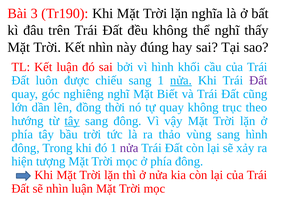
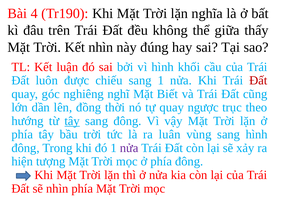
3: 3 -> 4
thể nghĩ: nghĩ -> giữa
nửa at (181, 80) underline: present -> none
Đất at (258, 80) colour: purple -> red
quay không: không -> ngược
thảo: thảo -> luân
nhìn luận: luận -> phía
